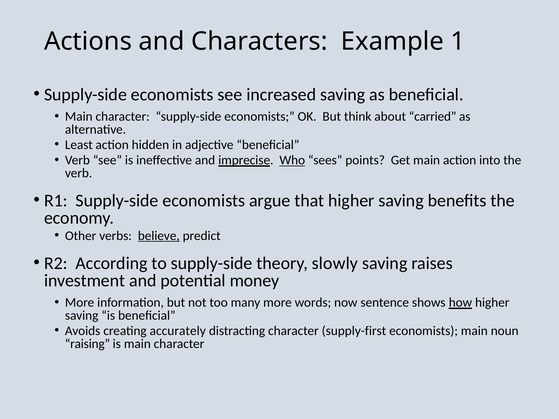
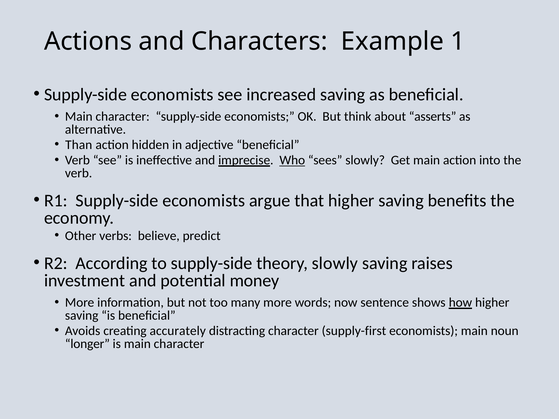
carried: carried -> asserts
Least: Least -> Than
sees points: points -> slowly
believe underline: present -> none
raising: raising -> longer
